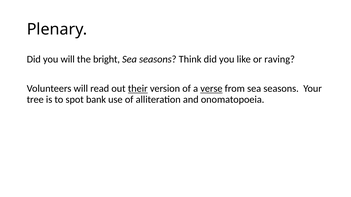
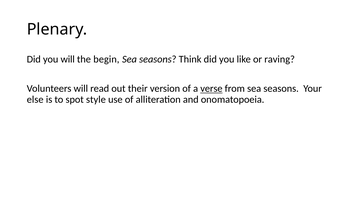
bright: bright -> begin
their underline: present -> none
tree: tree -> else
bank: bank -> style
